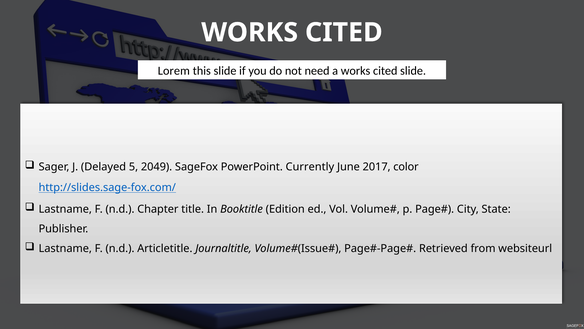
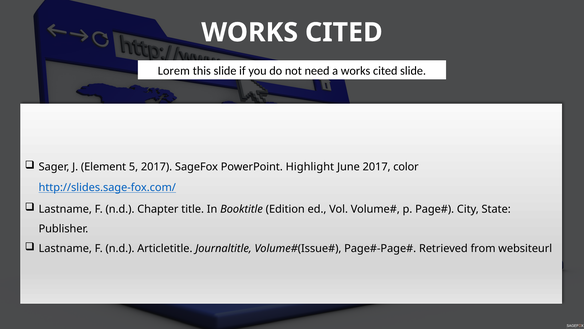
Delayed: Delayed -> Element
5 2049: 2049 -> 2017
Currently: Currently -> Highlight
